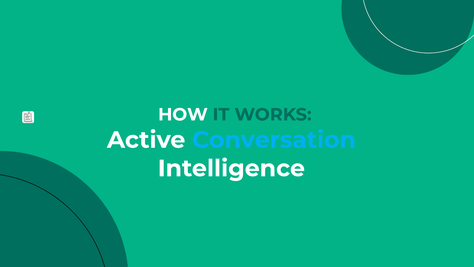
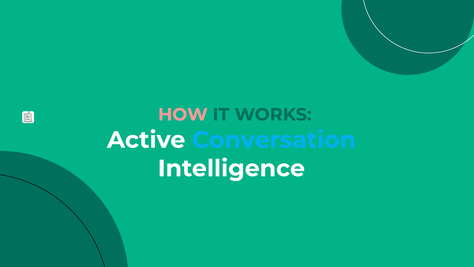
HOW colour: white -> pink
